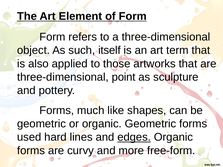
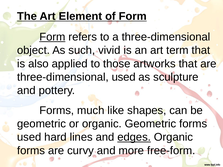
Form at (52, 37) underline: none -> present
itself: itself -> vivid
three-dimensional point: point -> used
